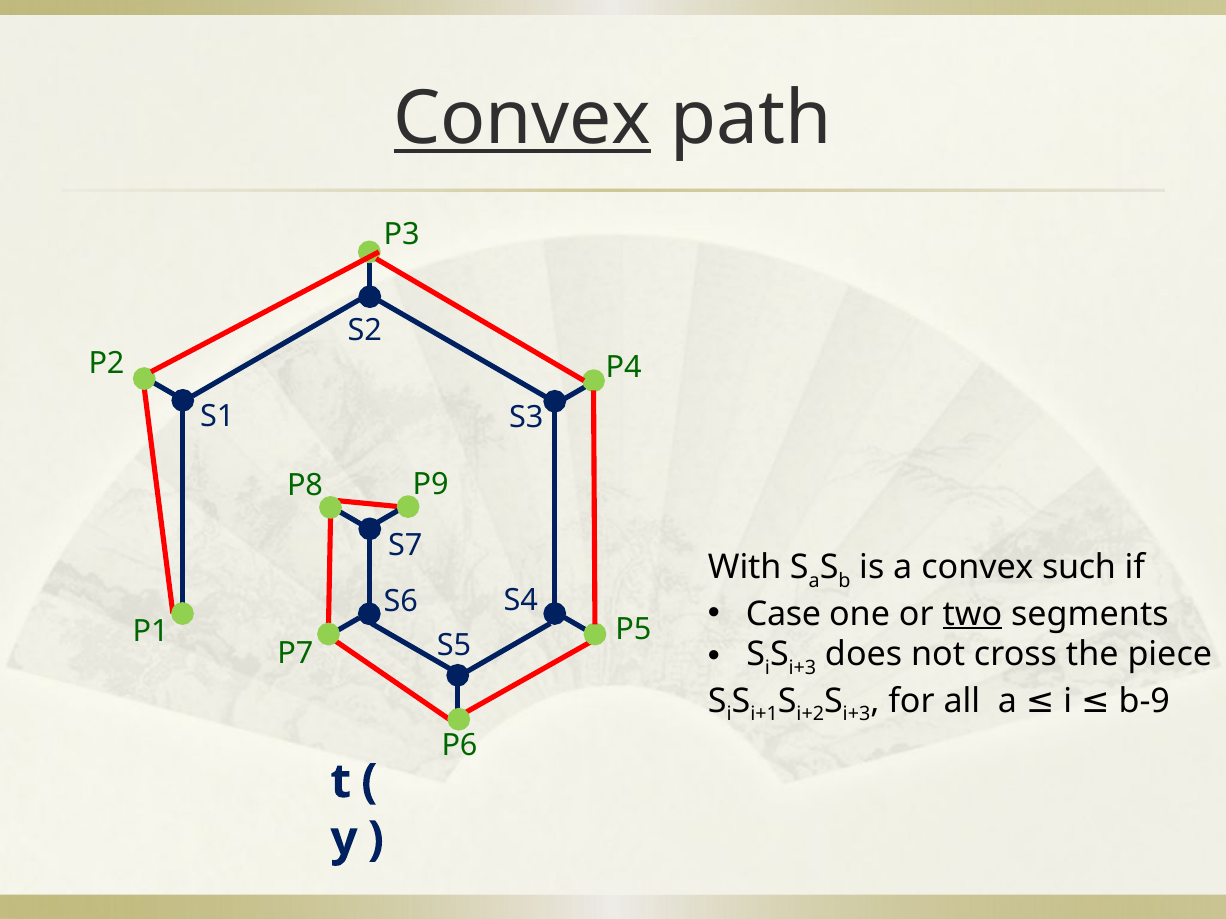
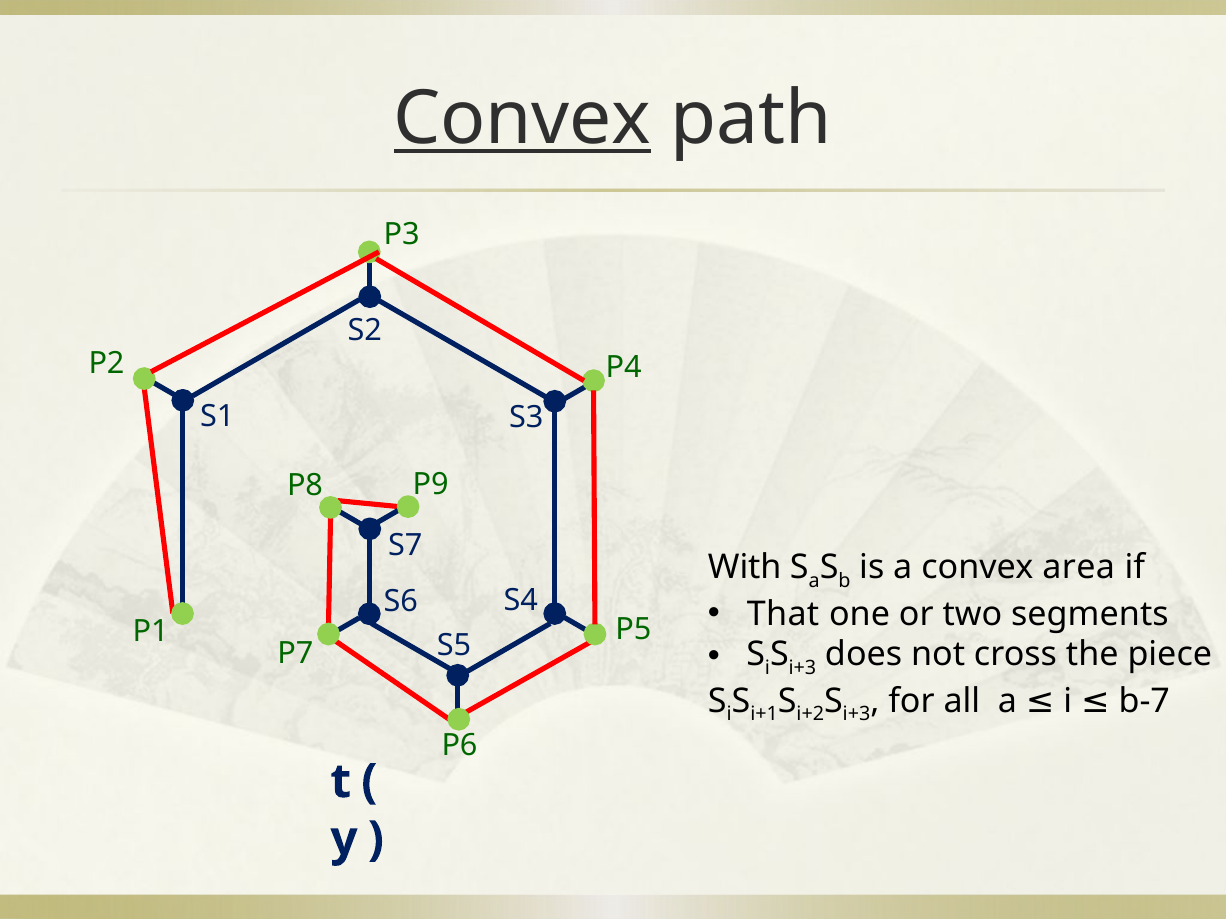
such: such -> area
Case: Case -> That
two underline: present -> none
b-9: b-9 -> b-7
